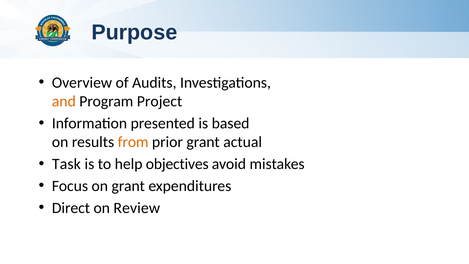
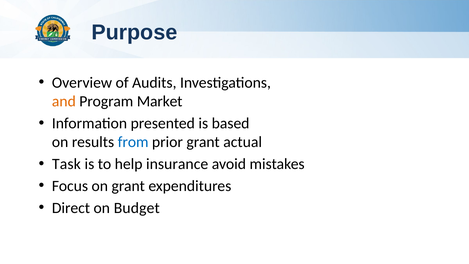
Project: Project -> Market
from colour: orange -> blue
objectives: objectives -> insurance
Review: Review -> Budget
